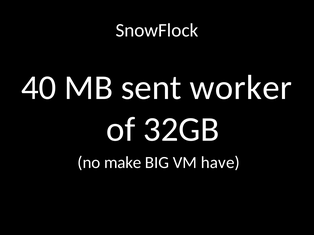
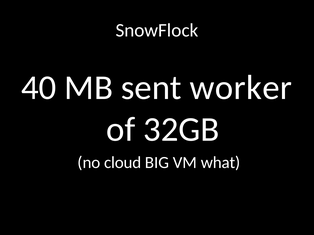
make: make -> cloud
have: have -> what
